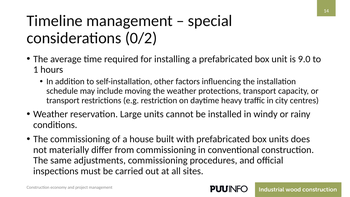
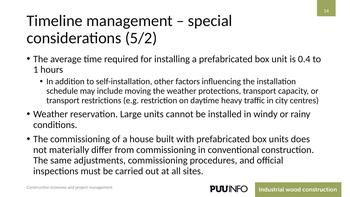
0/2: 0/2 -> 5/2
9.0: 9.0 -> 0.4
